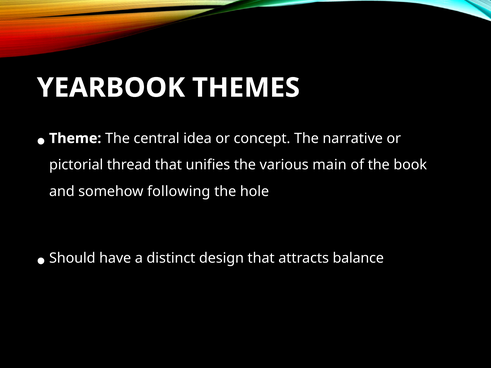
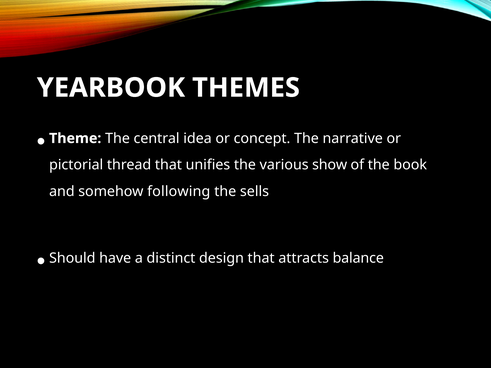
main: main -> show
hole: hole -> sells
